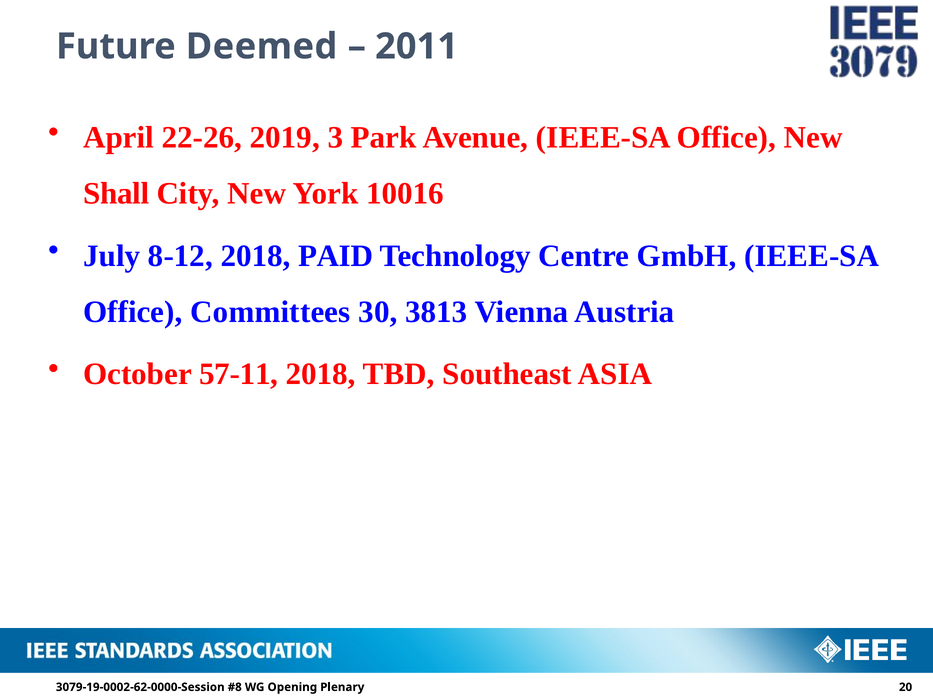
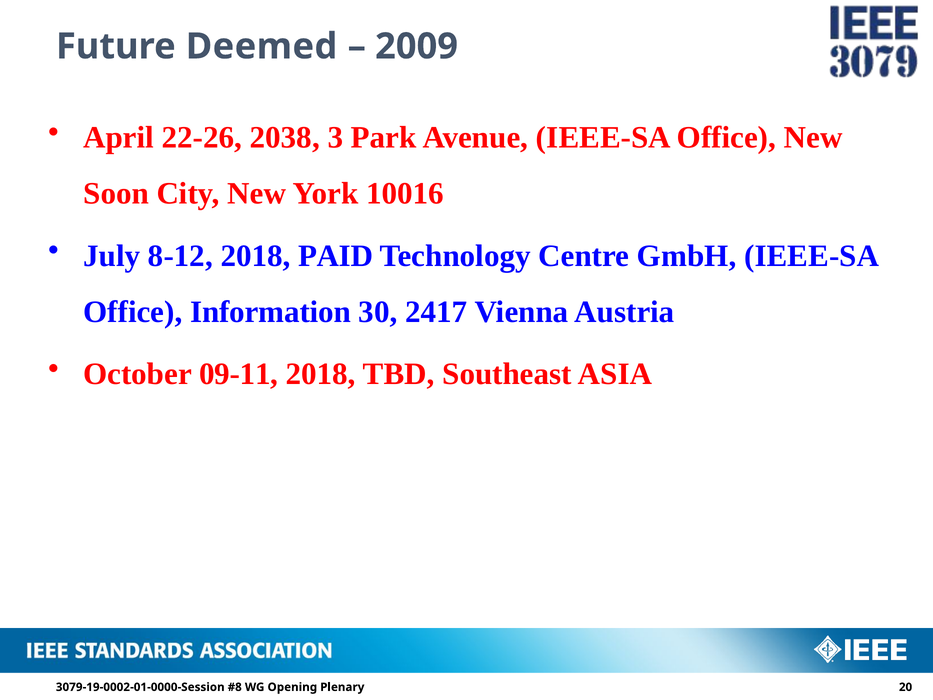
2011: 2011 -> 2009
2019: 2019 -> 2038
Shall: Shall -> Soon
Committees: Committees -> Information
3813: 3813 -> 2417
57-11: 57-11 -> 09-11
3079-19-0002-62-0000-Session: 3079-19-0002-62-0000-Session -> 3079-19-0002-01-0000-Session
